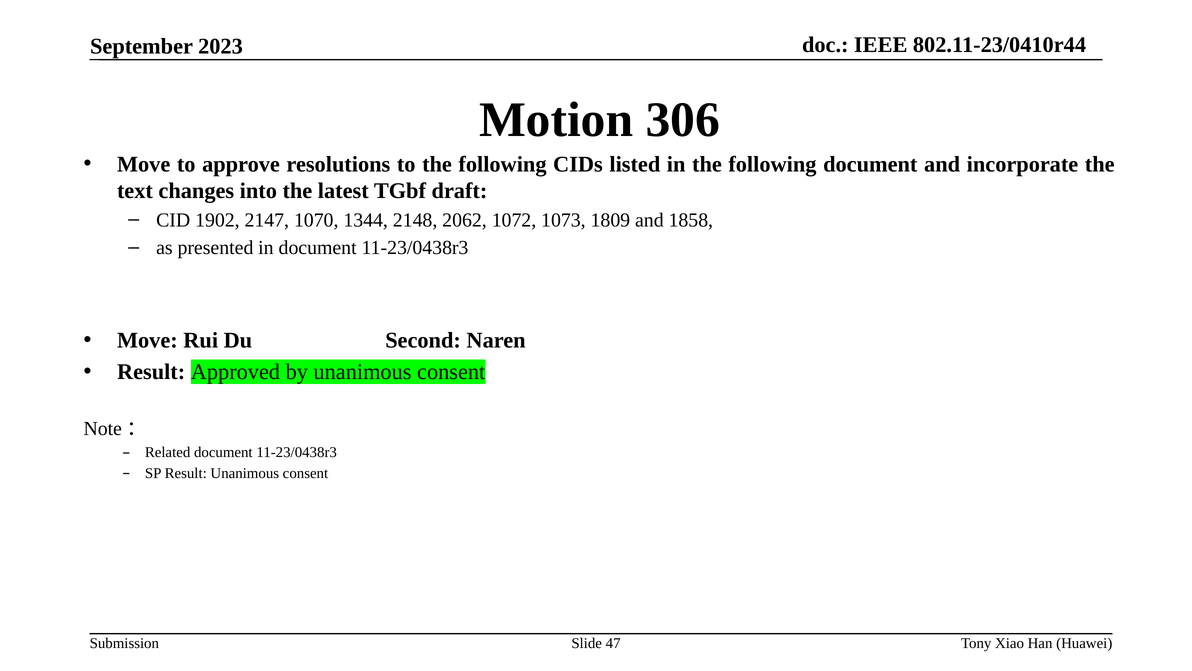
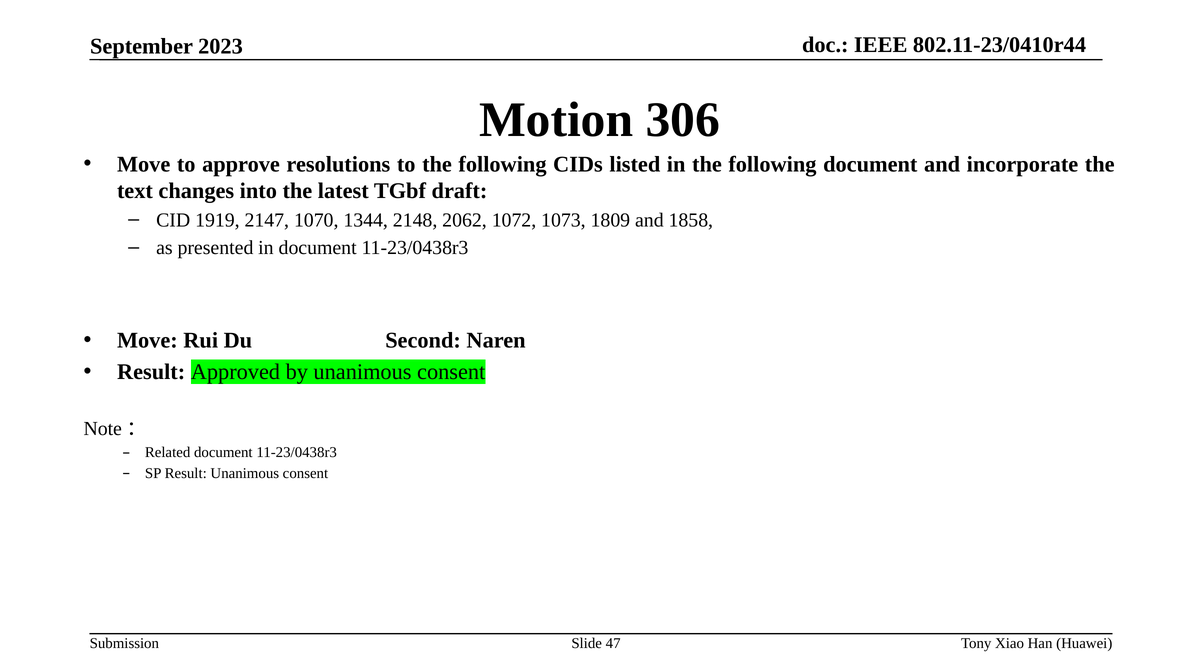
1902: 1902 -> 1919
